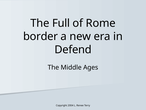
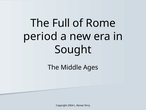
border: border -> period
Defend: Defend -> Sought
